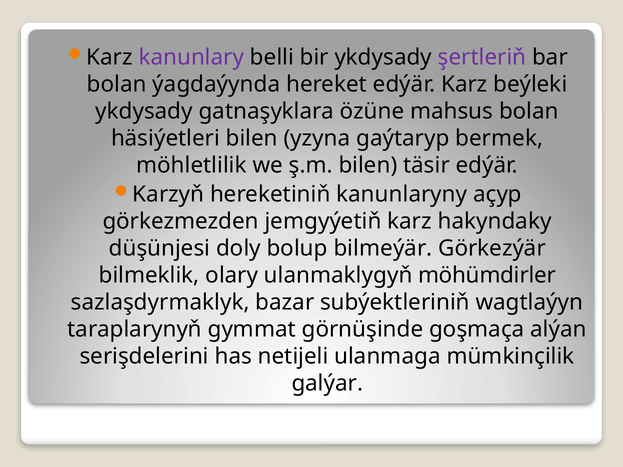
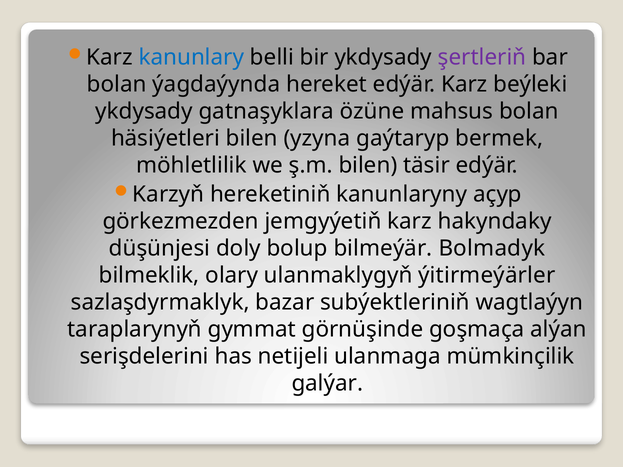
kanunlary colour: purple -> blue
Görkezýär: Görkezýär -> Bolmadyk
möhümdirler: möhümdirler -> ýitirmeýärler
